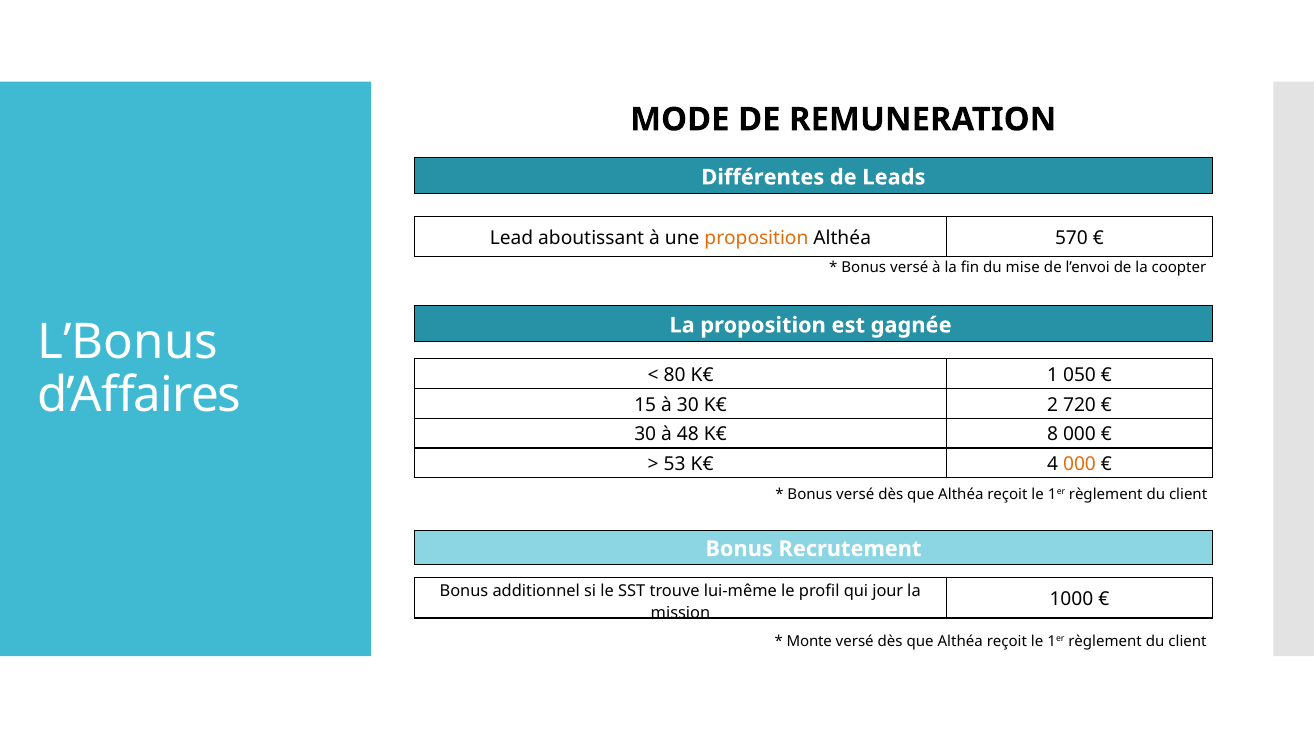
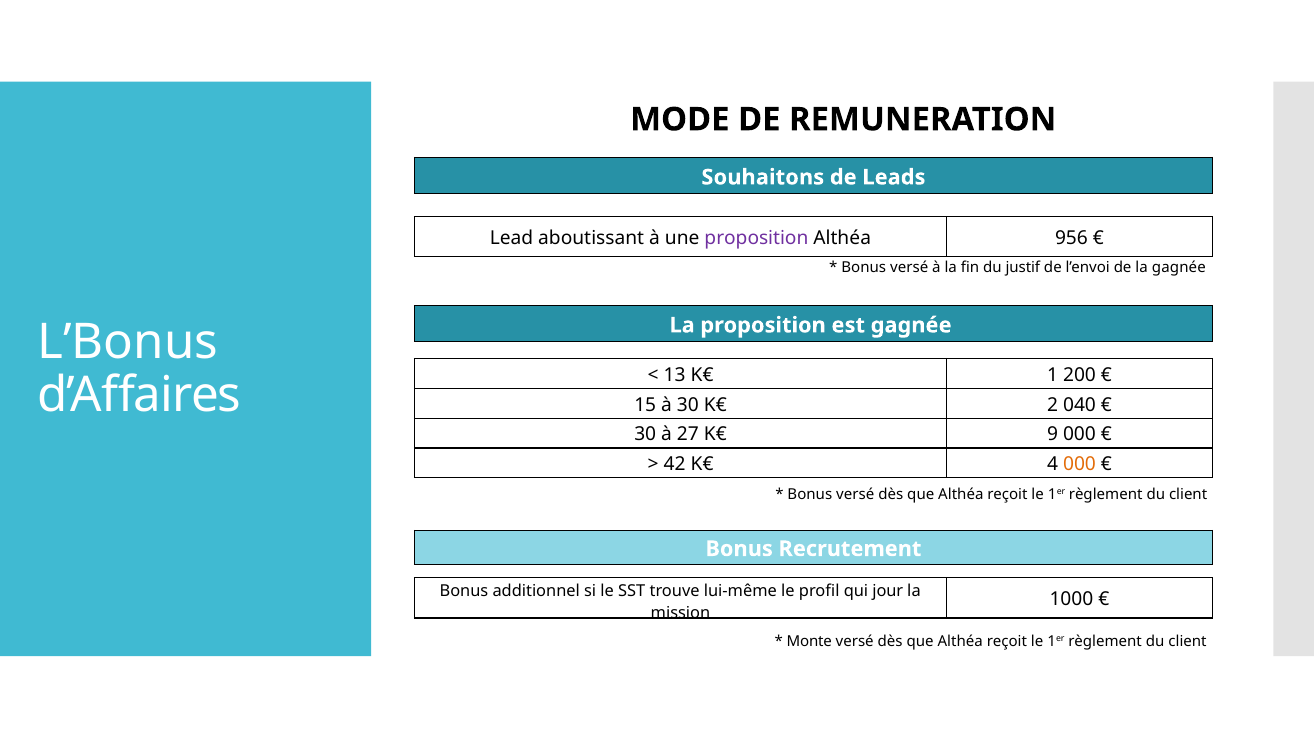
Différentes: Différentes -> Souhaitons
proposition at (756, 238) colour: orange -> purple
570: 570 -> 956
mise: mise -> justif
la coopter: coopter -> gagnée
80: 80 -> 13
050: 050 -> 200
720: 720 -> 040
48: 48 -> 27
8: 8 -> 9
53: 53 -> 42
